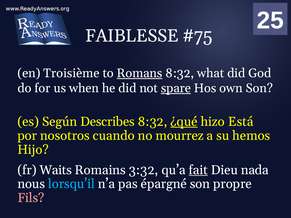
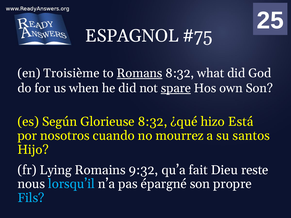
FAIBLESSE: FAIBLESSE -> ESPAGNOL
Describes: Describes -> Glorieuse
¿qué underline: present -> none
hemos: hemos -> santos
Waits: Waits -> Lying
3:32: 3:32 -> 9:32
fait underline: present -> none
nada: nada -> reste
Fils colour: pink -> light blue
